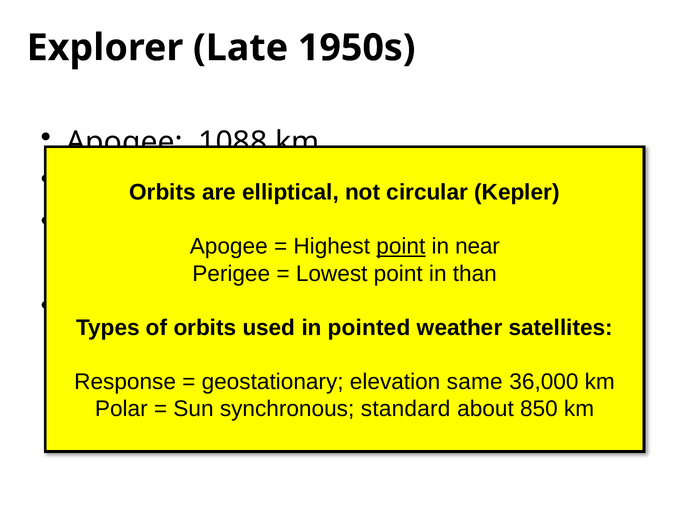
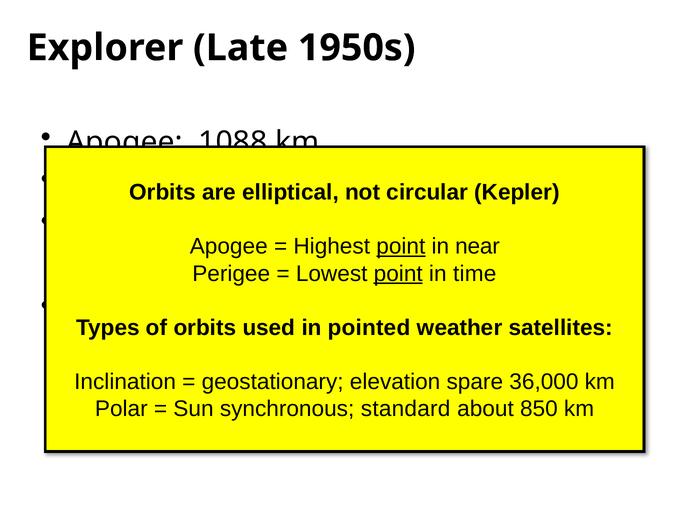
point at (398, 274) underline: none -> present
than: than -> time
Response: Response -> Inclination
same: same -> spare
